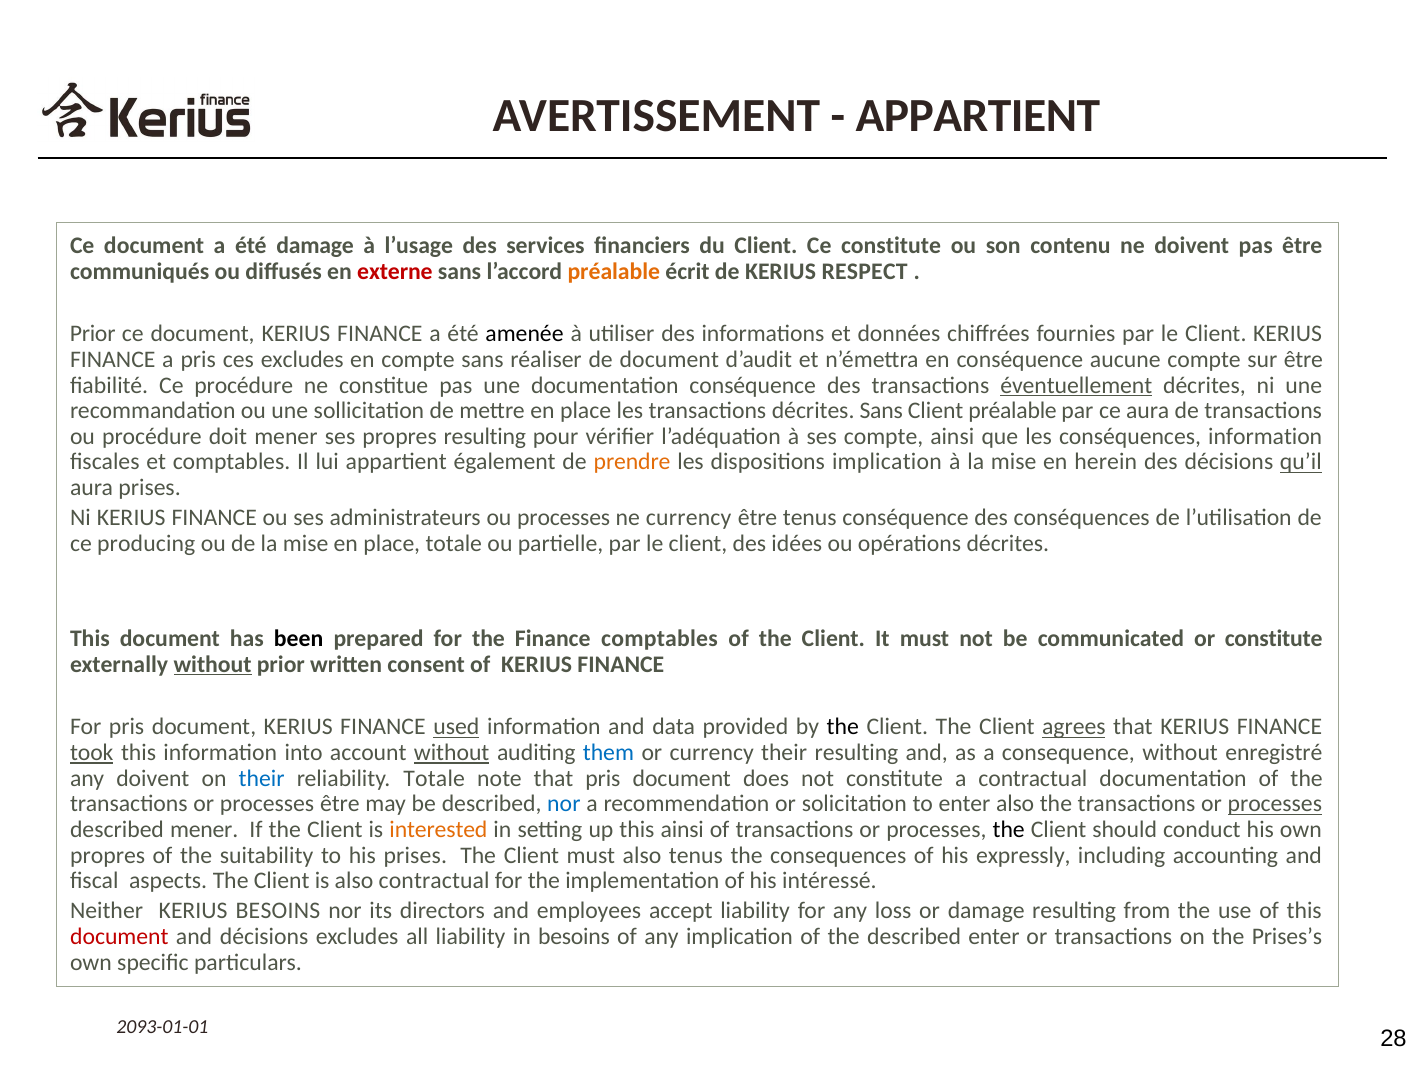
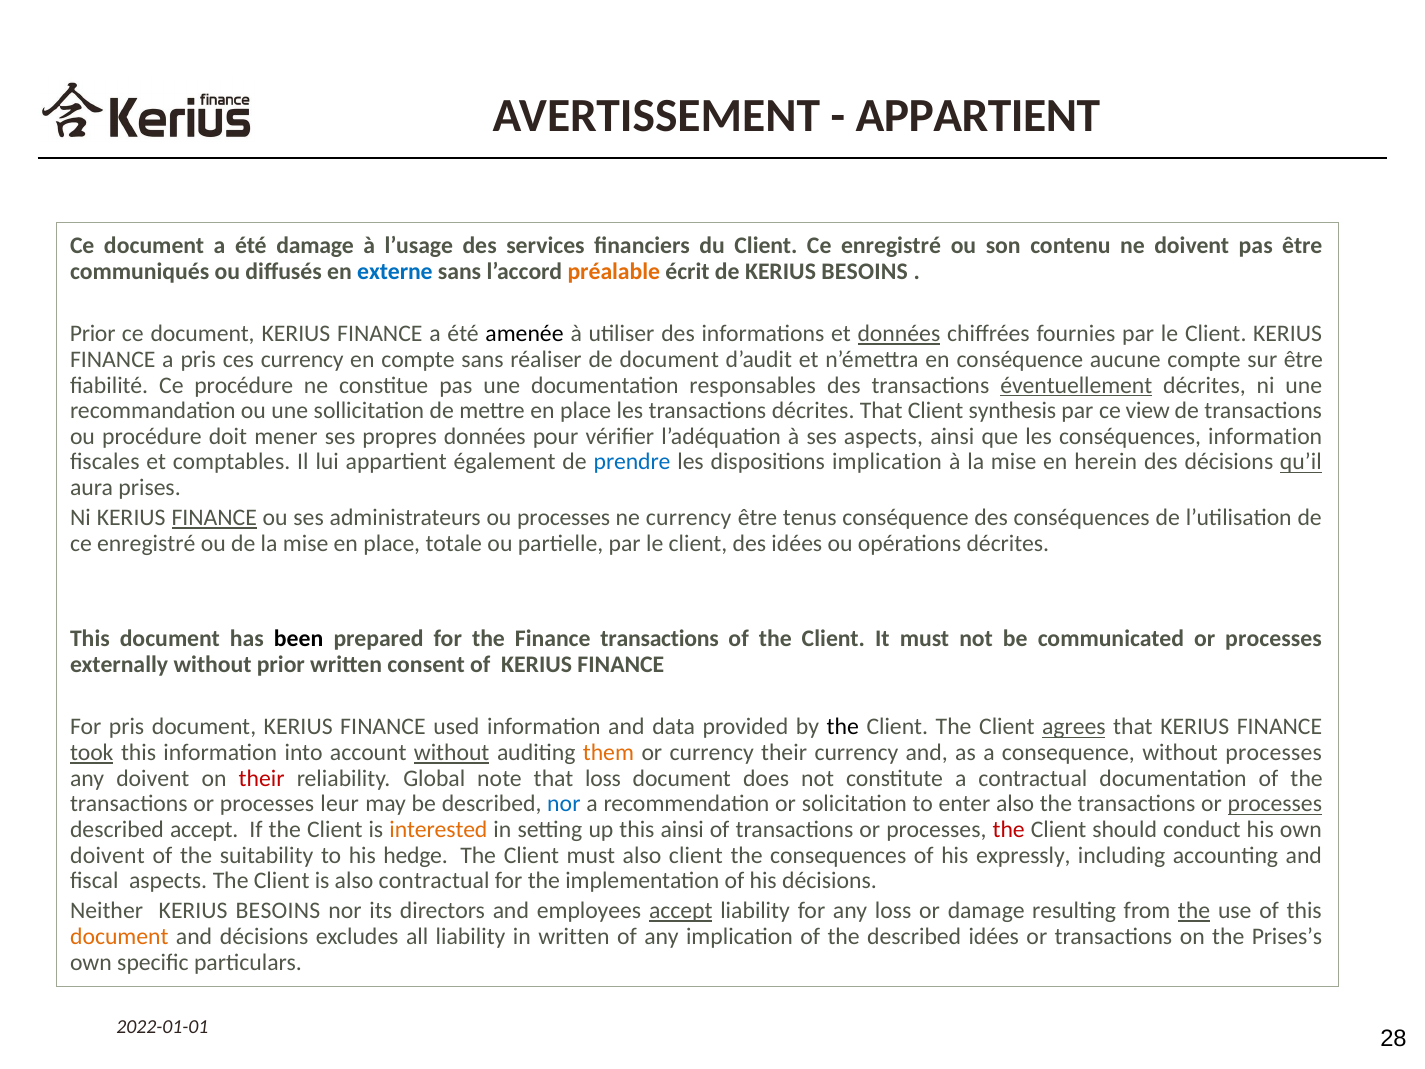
Client Ce constitute: constitute -> enregistré
externe colour: red -> blue
de KERIUS RESPECT: RESPECT -> BESOINS
données at (899, 334) underline: none -> present
ces excludes: excludes -> currency
documentation conséquence: conséquence -> responsables
décrites Sans: Sans -> That
Client préalable: préalable -> synthesis
ce aura: aura -> view
propres resulting: resulting -> données
ses compte: compte -> aspects
prendre colour: orange -> blue
FINANCE at (214, 518) underline: none -> present
producing at (146, 543): producing -> enregistré
Finance comptables: comptables -> transactions
communicated or constitute: constitute -> processes
without at (213, 664) underline: present -> none
used underline: present -> none
them colour: blue -> orange
their resulting: resulting -> currency
without enregistré: enregistré -> processes
their at (262, 778) colour: blue -> red
reliability Totale: Totale -> Global
that pris: pris -> loss
processes être: être -> leur
described mener: mener -> accept
the at (1009, 829) colour: black -> red
propres at (108, 855): propres -> doivent
his prises: prises -> hedge
also tenus: tenus -> client
his intéressé: intéressé -> décisions
accept at (681, 911) underline: none -> present
the at (1194, 911) underline: none -> present
document at (119, 936) colour: red -> orange
in besoins: besoins -> written
described enter: enter -> idées
2093-01-01: 2093-01-01 -> 2022-01-01
